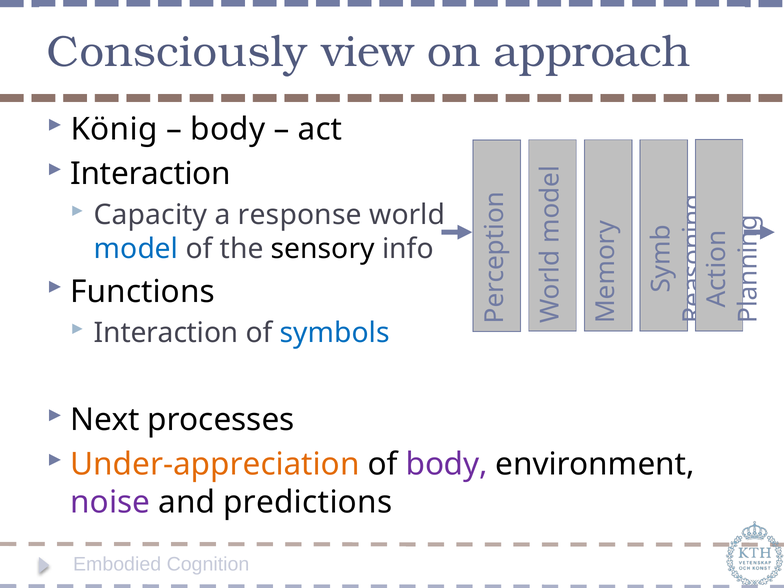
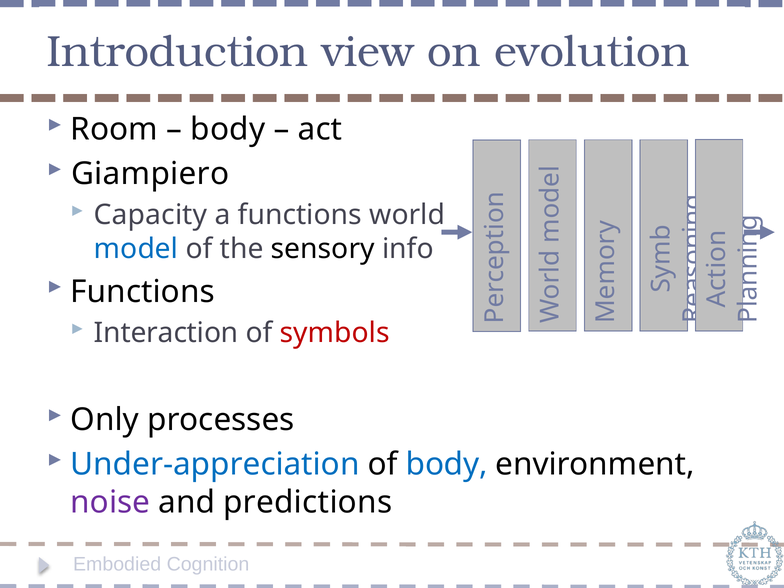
Consciously: Consciously -> Introduction
approach: approach -> evolution
König: König -> Room
Interaction at (151, 174): Interaction -> Giampiero
a response: response -> functions
symbols colour: blue -> red
Next: Next -> Only
Under-appreciation colour: orange -> blue
body at (447, 465) colour: purple -> blue
